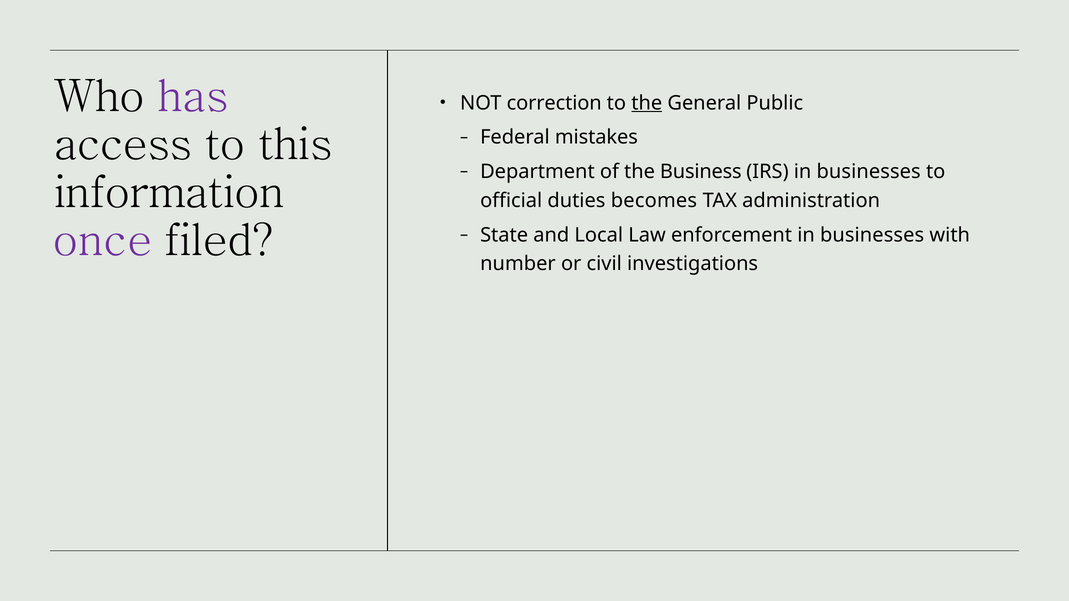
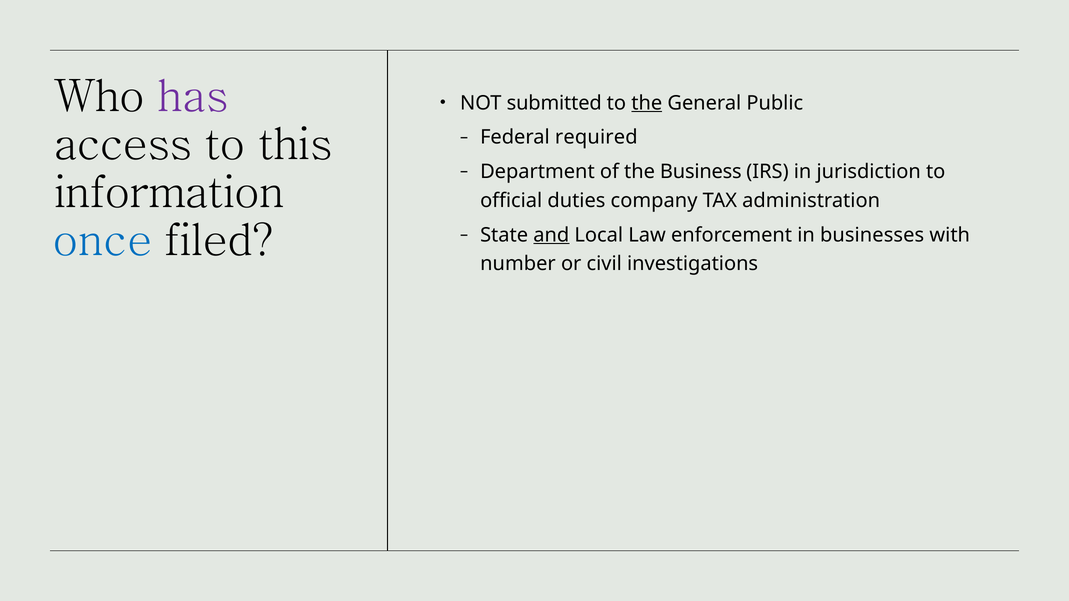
correction: correction -> submitted
mistakes: mistakes -> required
IRS in businesses: businesses -> jurisdiction
becomes: becomes -> company
once colour: purple -> blue
and underline: none -> present
